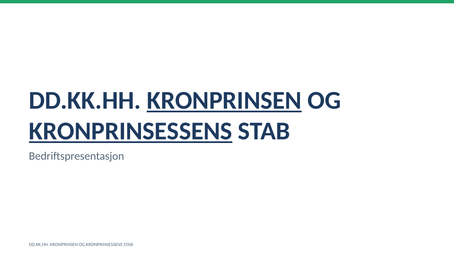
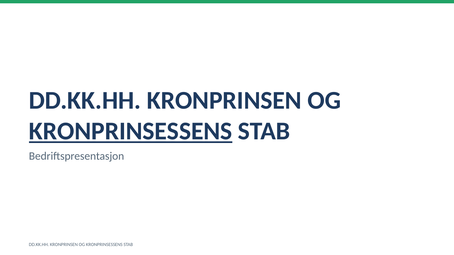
KRONPRINSEN at (224, 101) underline: present -> none
